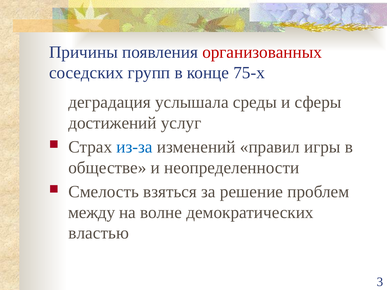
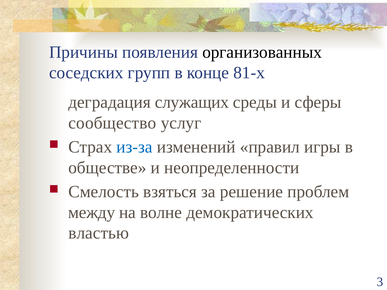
организованных colour: red -> black
75-х: 75-х -> 81-х
услышала: услышала -> служащих
достижений: достижений -> сообщество
